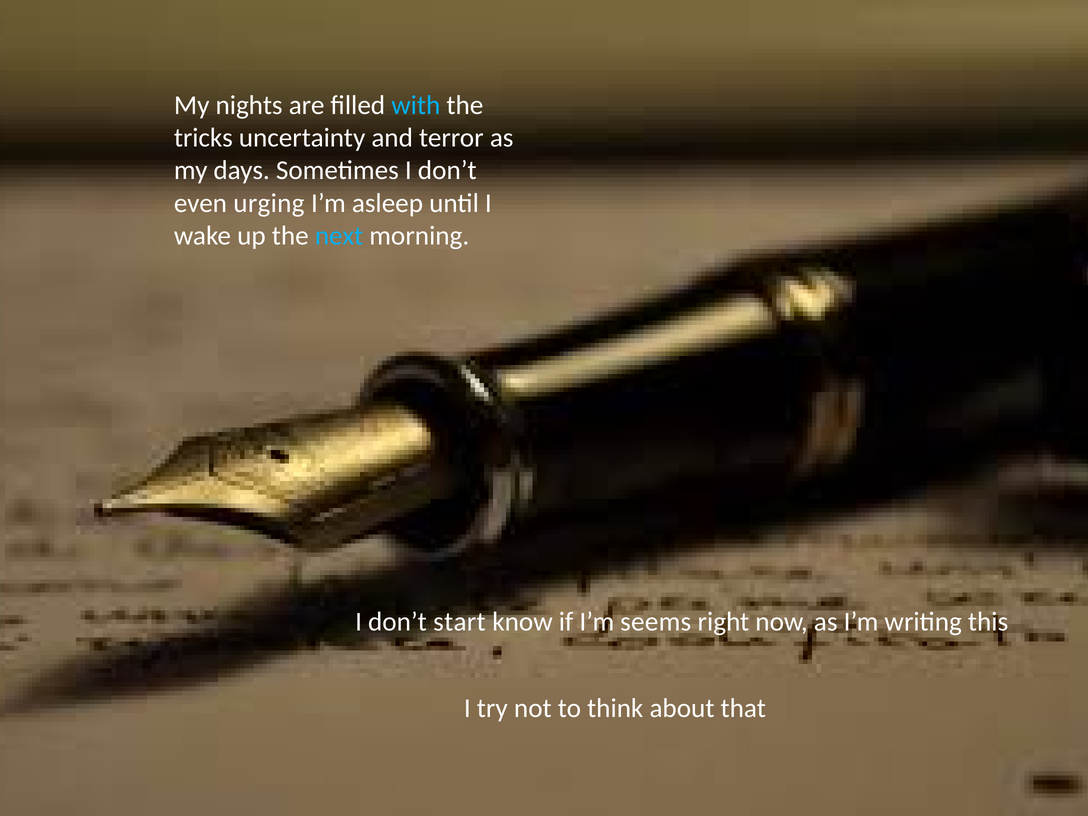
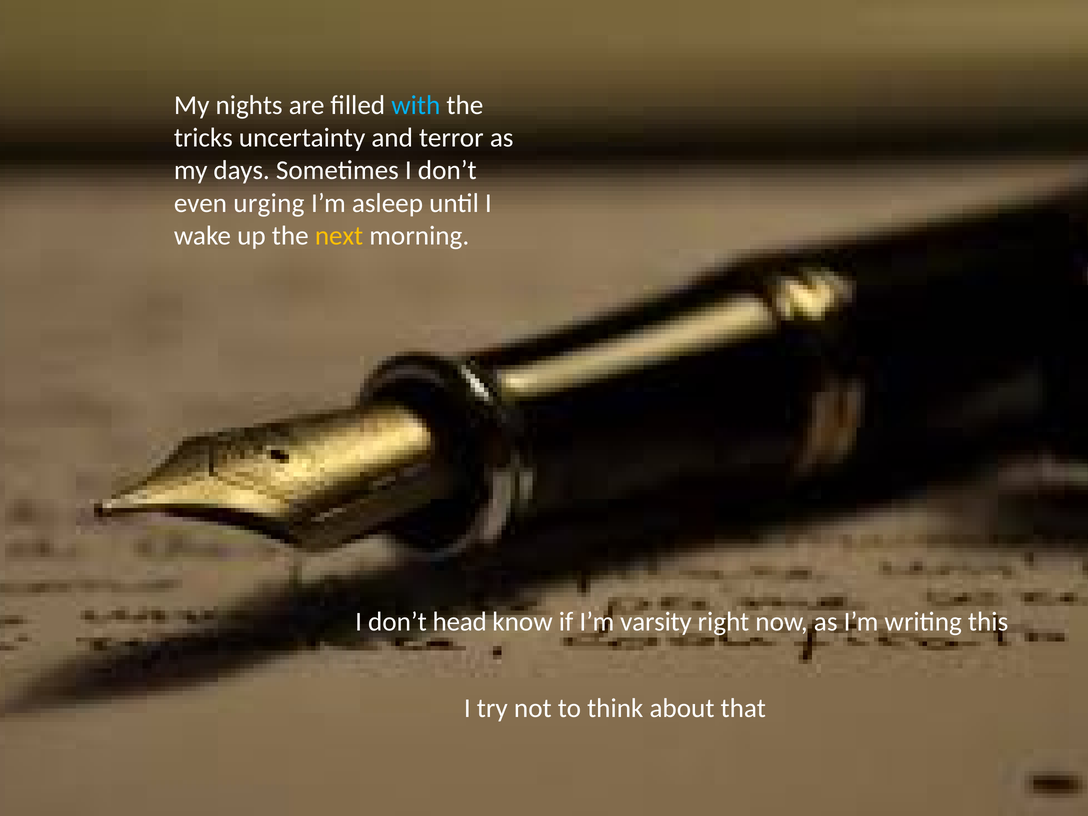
next colour: light blue -> yellow
start: start -> head
seems: seems -> varsity
